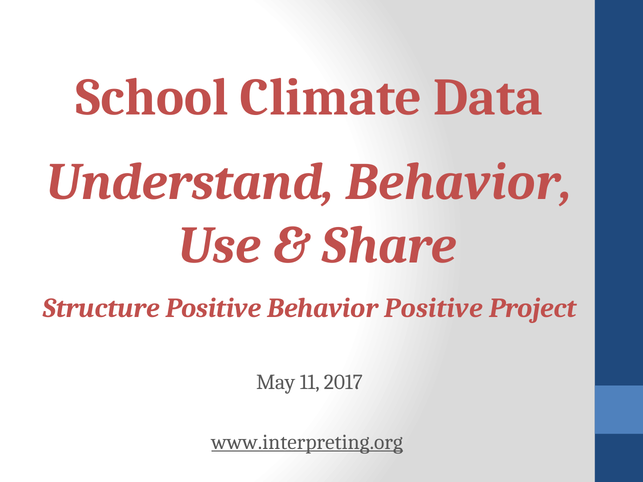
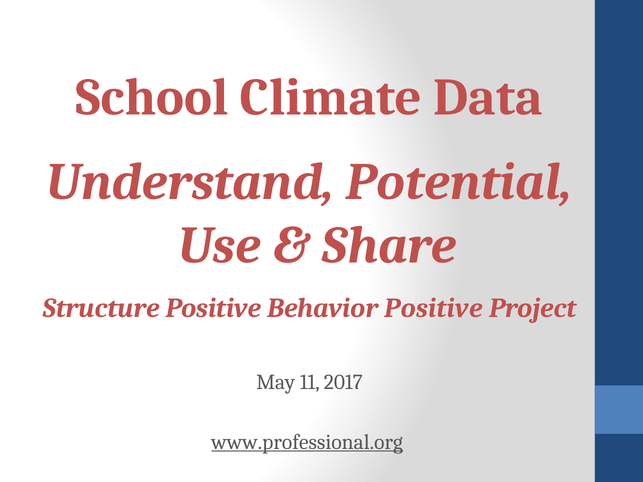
Understand Behavior: Behavior -> Potential
www.interpreting.org: www.interpreting.org -> www.professional.org
